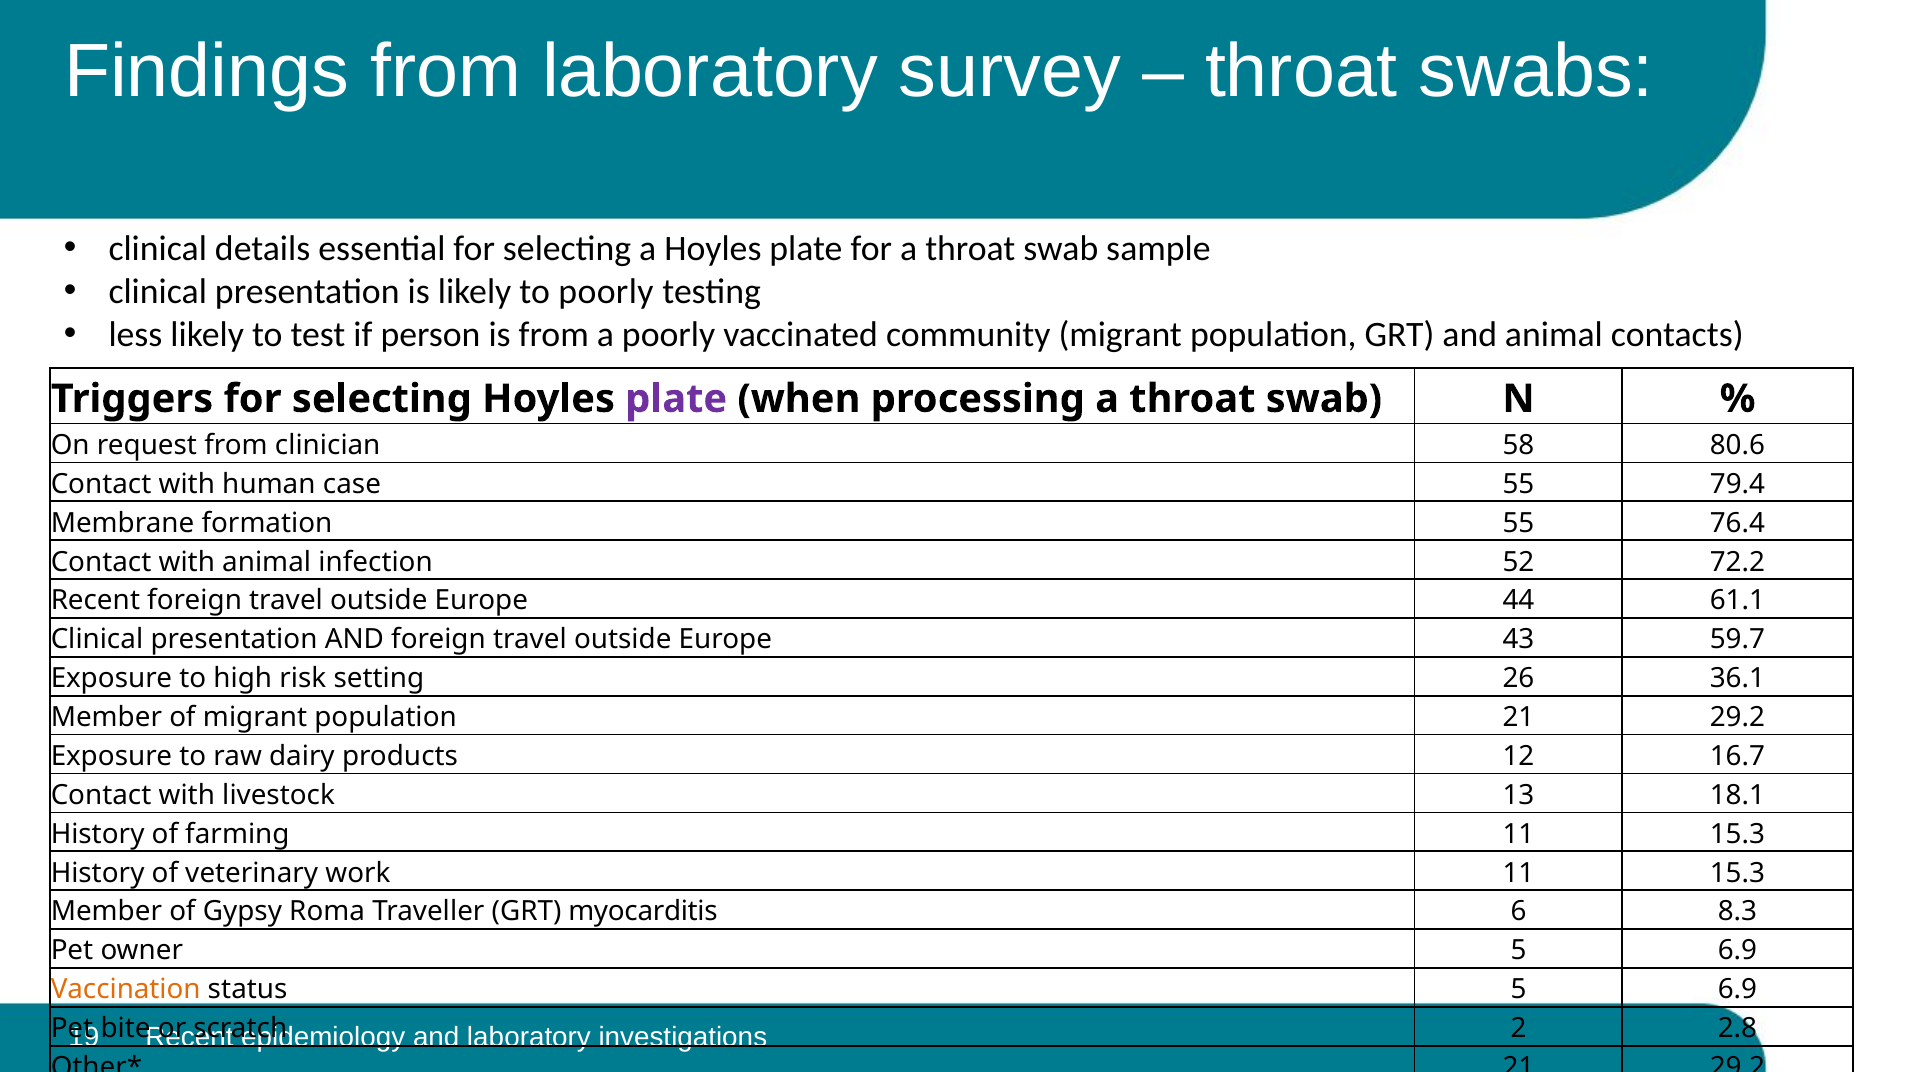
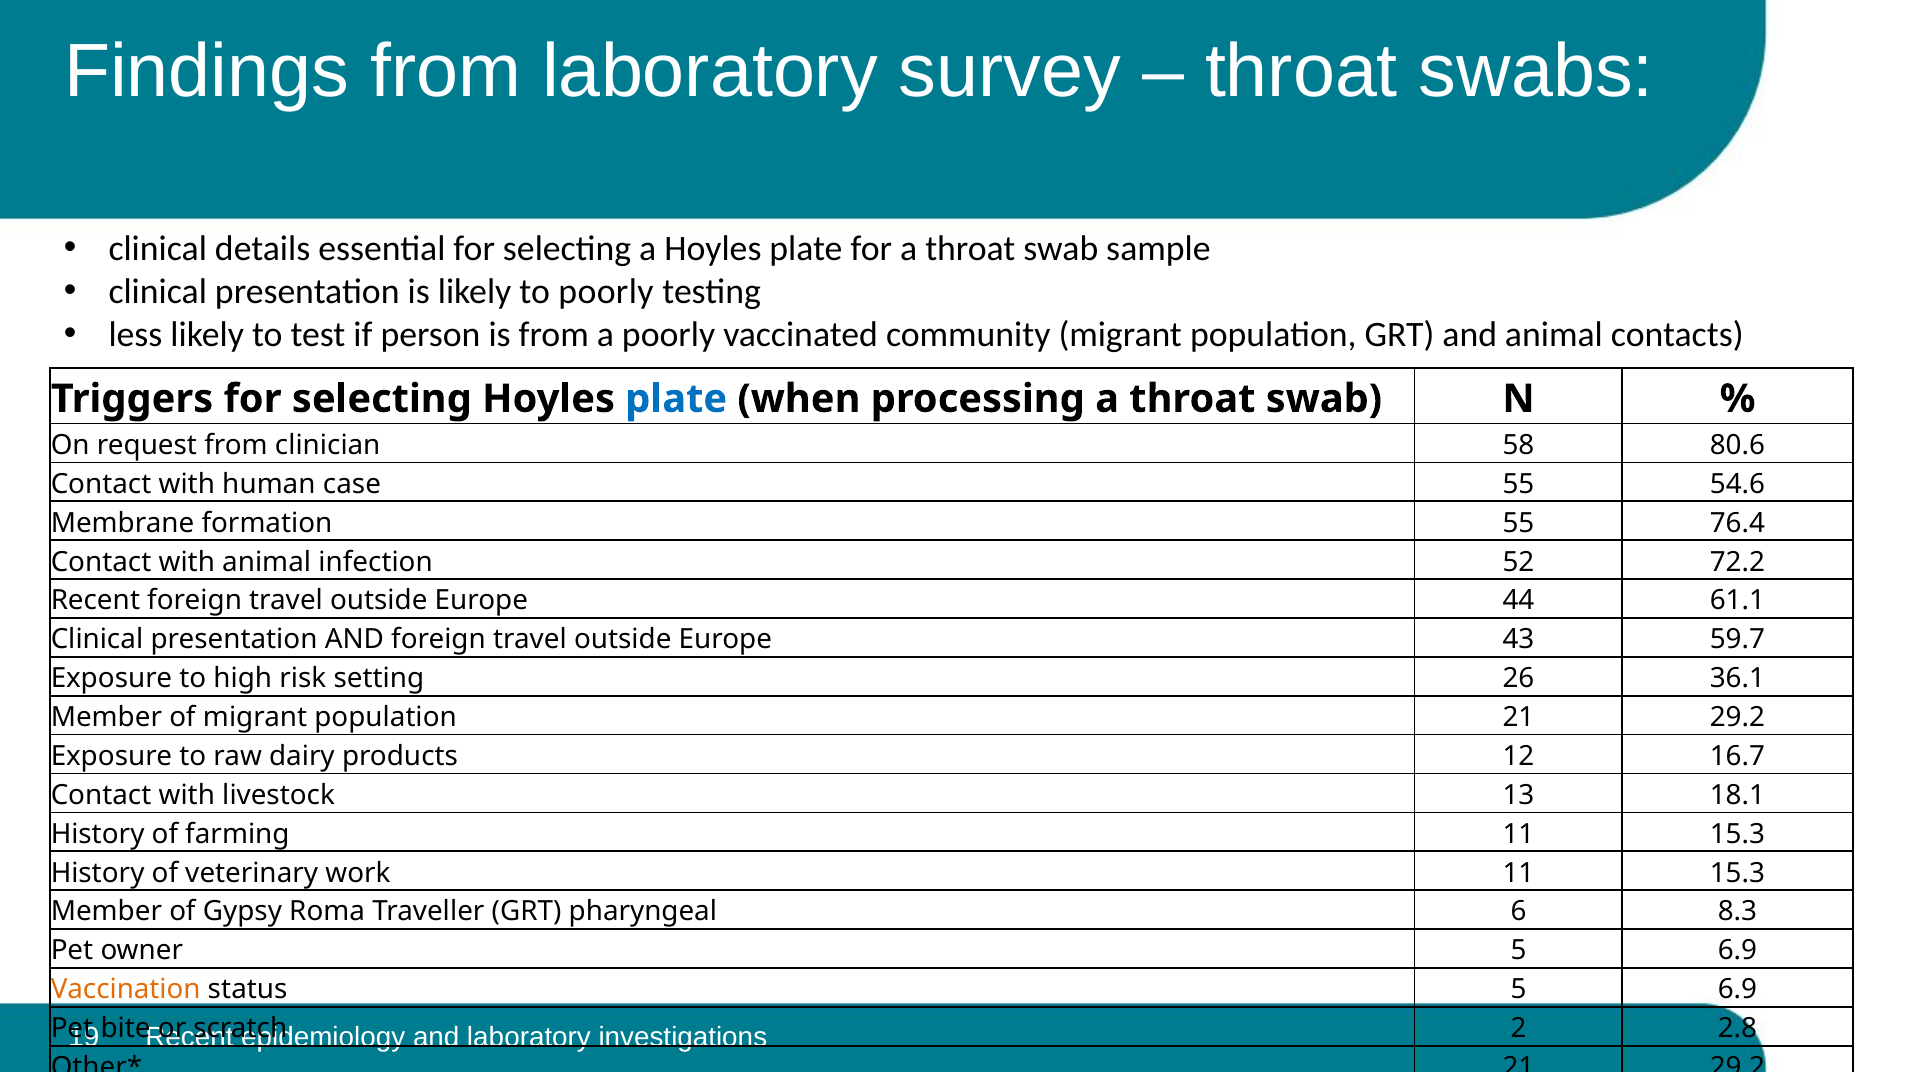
plate at (676, 399) colour: purple -> blue
79.4: 79.4 -> 54.6
myocarditis: myocarditis -> pharyngeal
